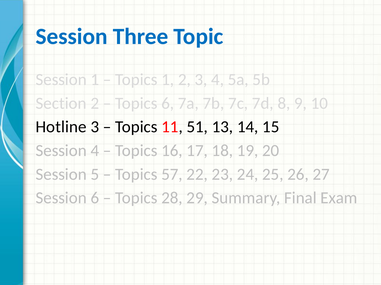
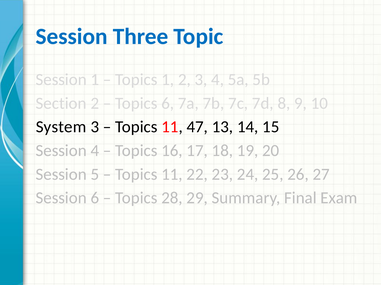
Hotline: Hotline -> System
51: 51 -> 47
57 at (172, 175): 57 -> 11
